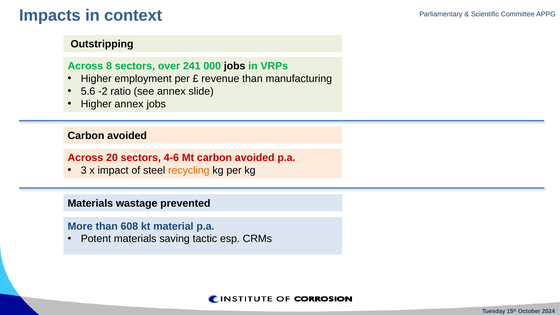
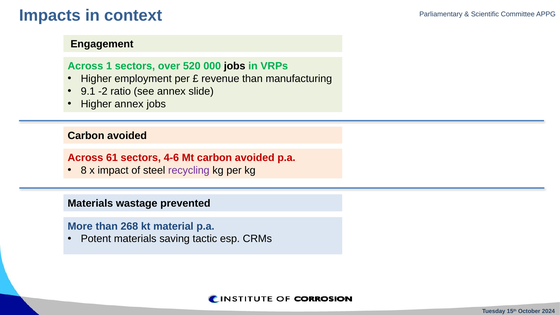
Outstripping: Outstripping -> Engagement
8: 8 -> 1
241: 241 -> 520
5.6: 5.6 -> 9.1
20: 20 -> 61
3: 3 -> 8
recycling colour: orange -> purple
608: 608 -> 268
